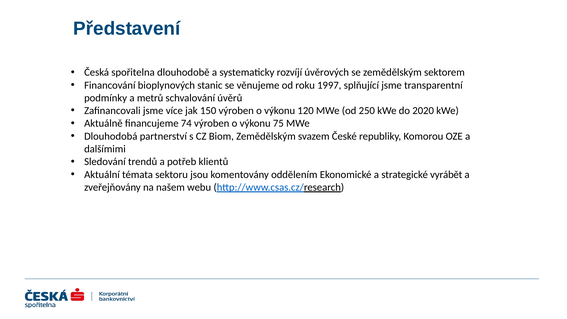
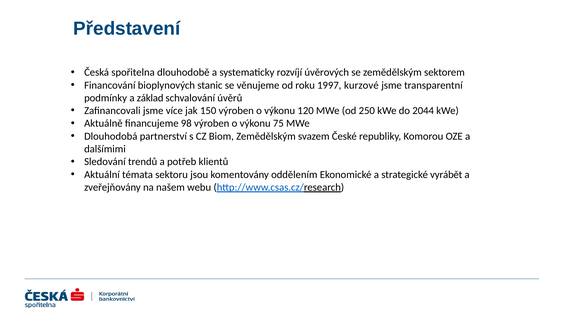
splňující: splňující -> kurzové
metrů: metrů -> základ
2020: 2020 -> 2044
74: 74 -> 98
